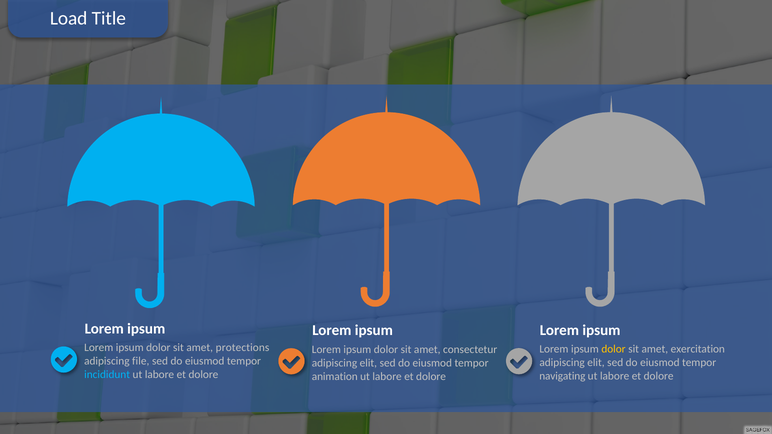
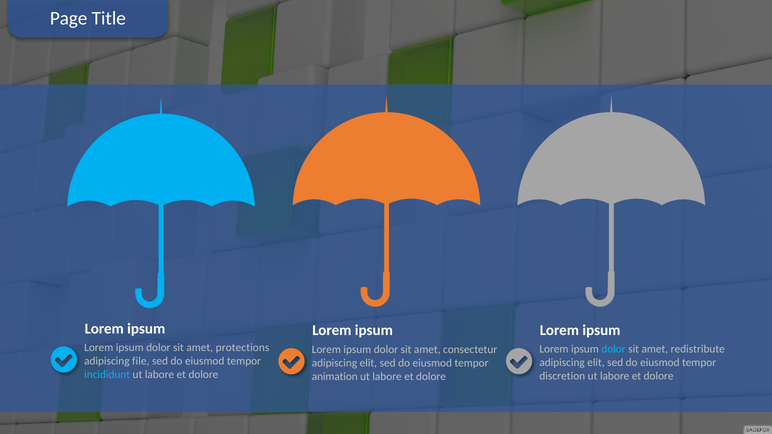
Load: Load -> Page
dolor at (614, 349) colour: yellow -> light blue
exercitation: exercitation -> redistribute
navigating: navigating -> discretion
